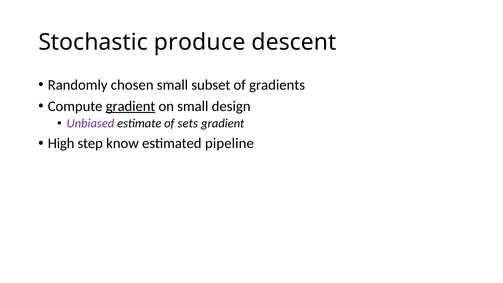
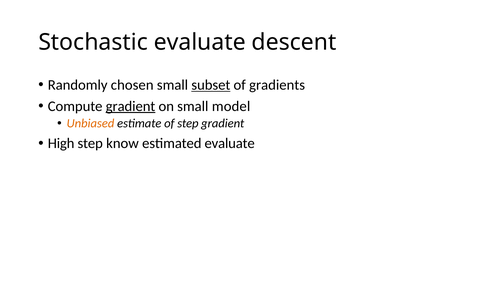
Stochastic produce: produce -> evaluate
subset underline: none -> present
design: design -> model
Unbiased colour: purple -> orange
of sets: sets -> step
estimated pipeline: pipeline -> evaluate
